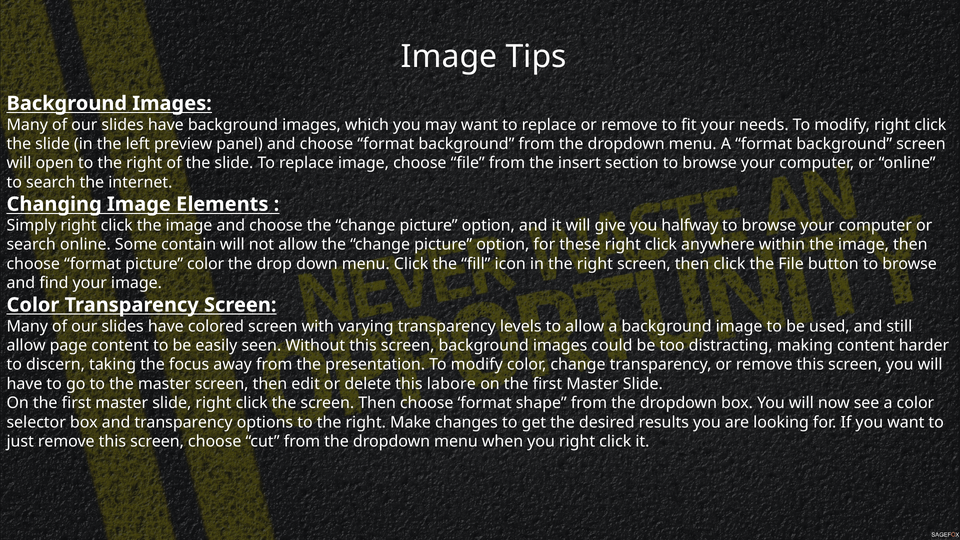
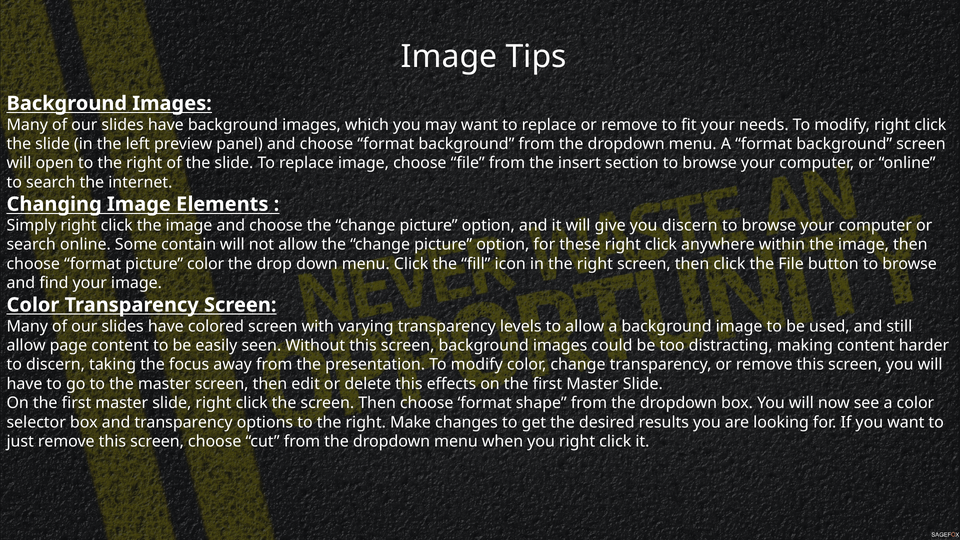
you halfway: halfway -> discern
labore: labore -> effects
